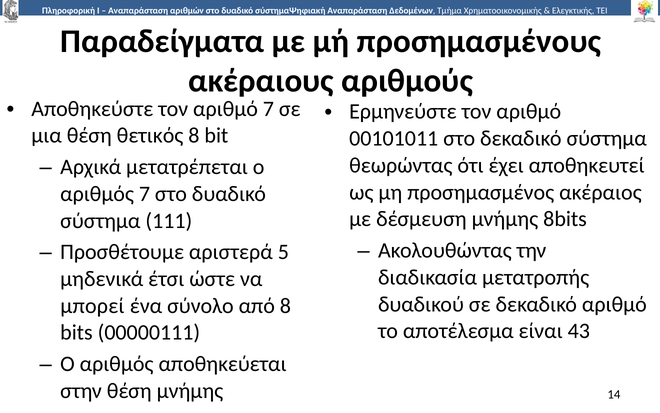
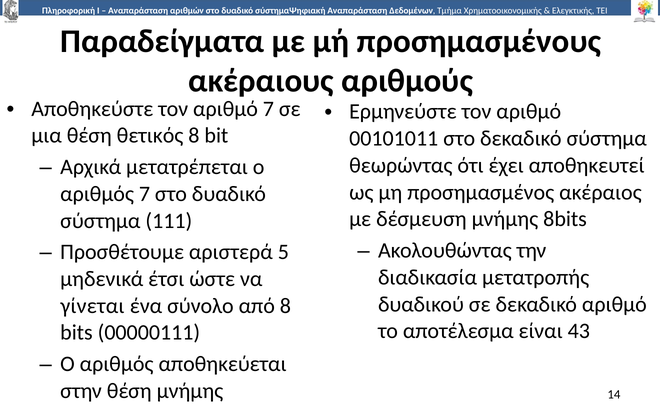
μπορεί: μπορεί -> γίνεται
